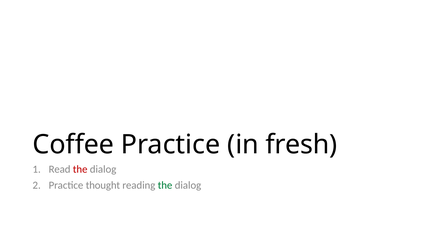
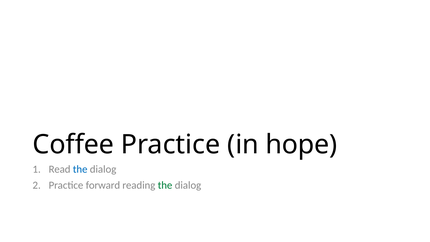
fresh: fresh -> hope
the at (80, 169) colour: red -> blue
thought: thought -> forward
